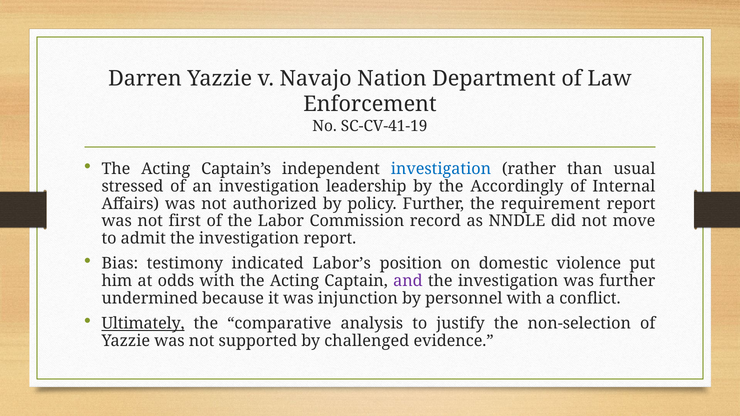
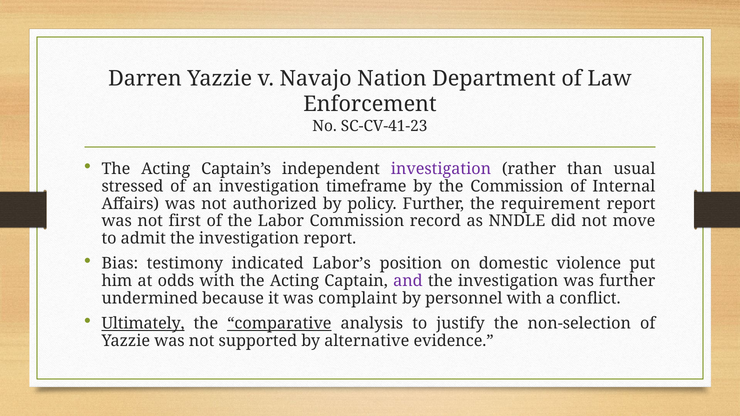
SC-CV-41-19: SC-CV-41-19 -> SC-CV-41-23
investigation at (441, 169) colour: blue -> purple
leadership: leadership -> timeframe
the Accordingly: Accordingly -> Commission
injunction: injunction -> complaint
comparative underline: none -> present
challenged: challenged -> alternative
